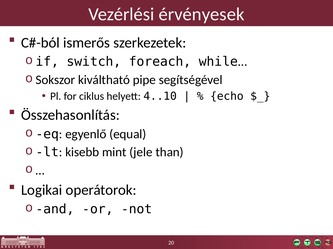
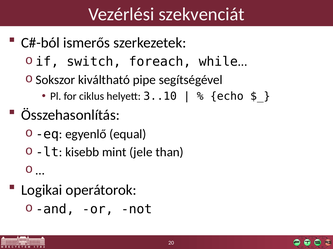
érvényesek: érvényesek -> szekvenciát
4..10: 4..10 -> 3..10
